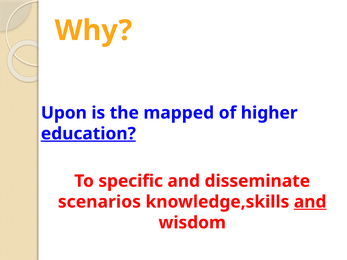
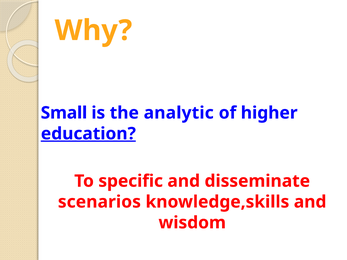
Upon: Upon -> Small
mapped: mapped -> analytic
and at (310, 202) underline: present -> none
